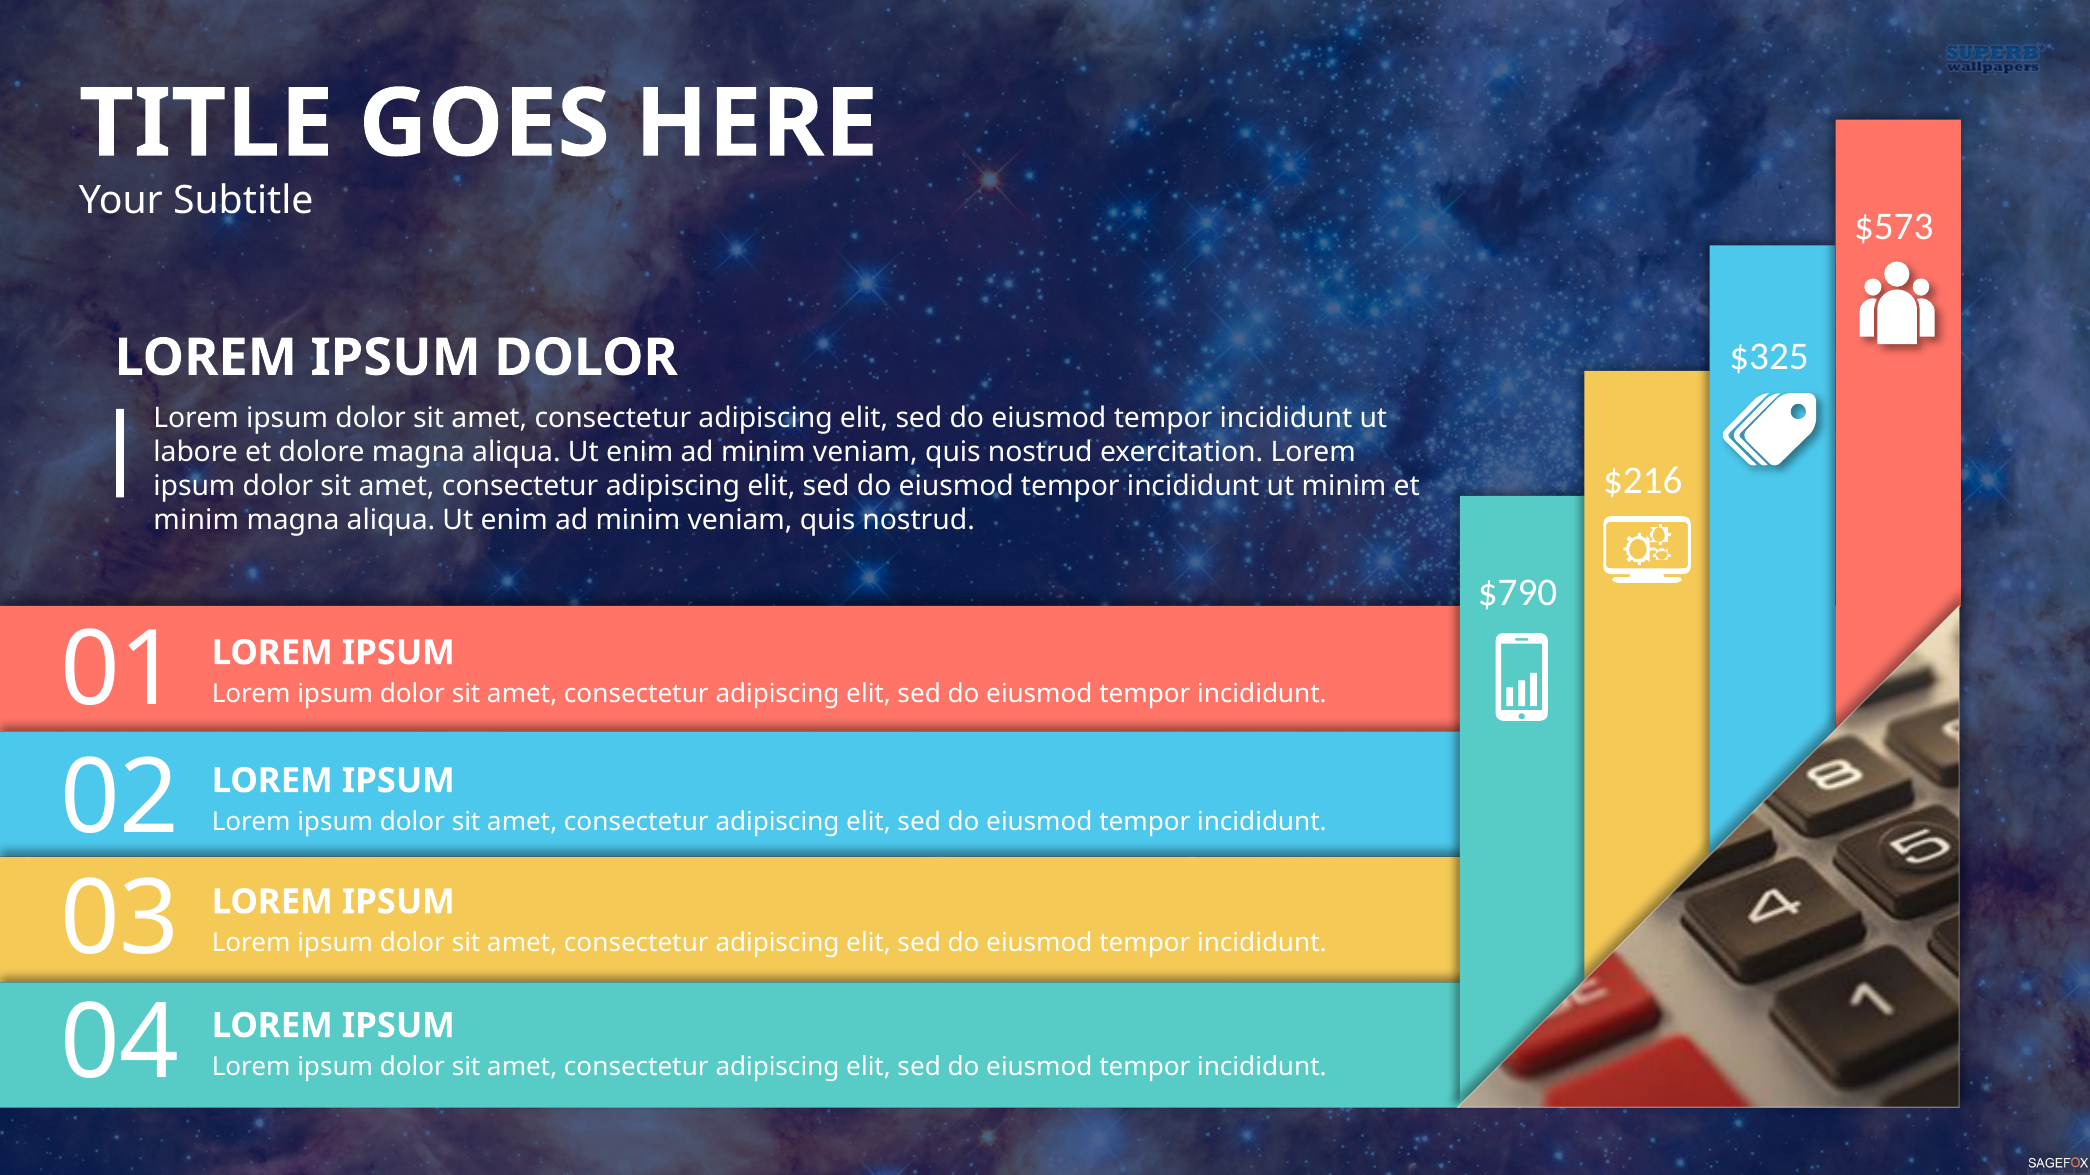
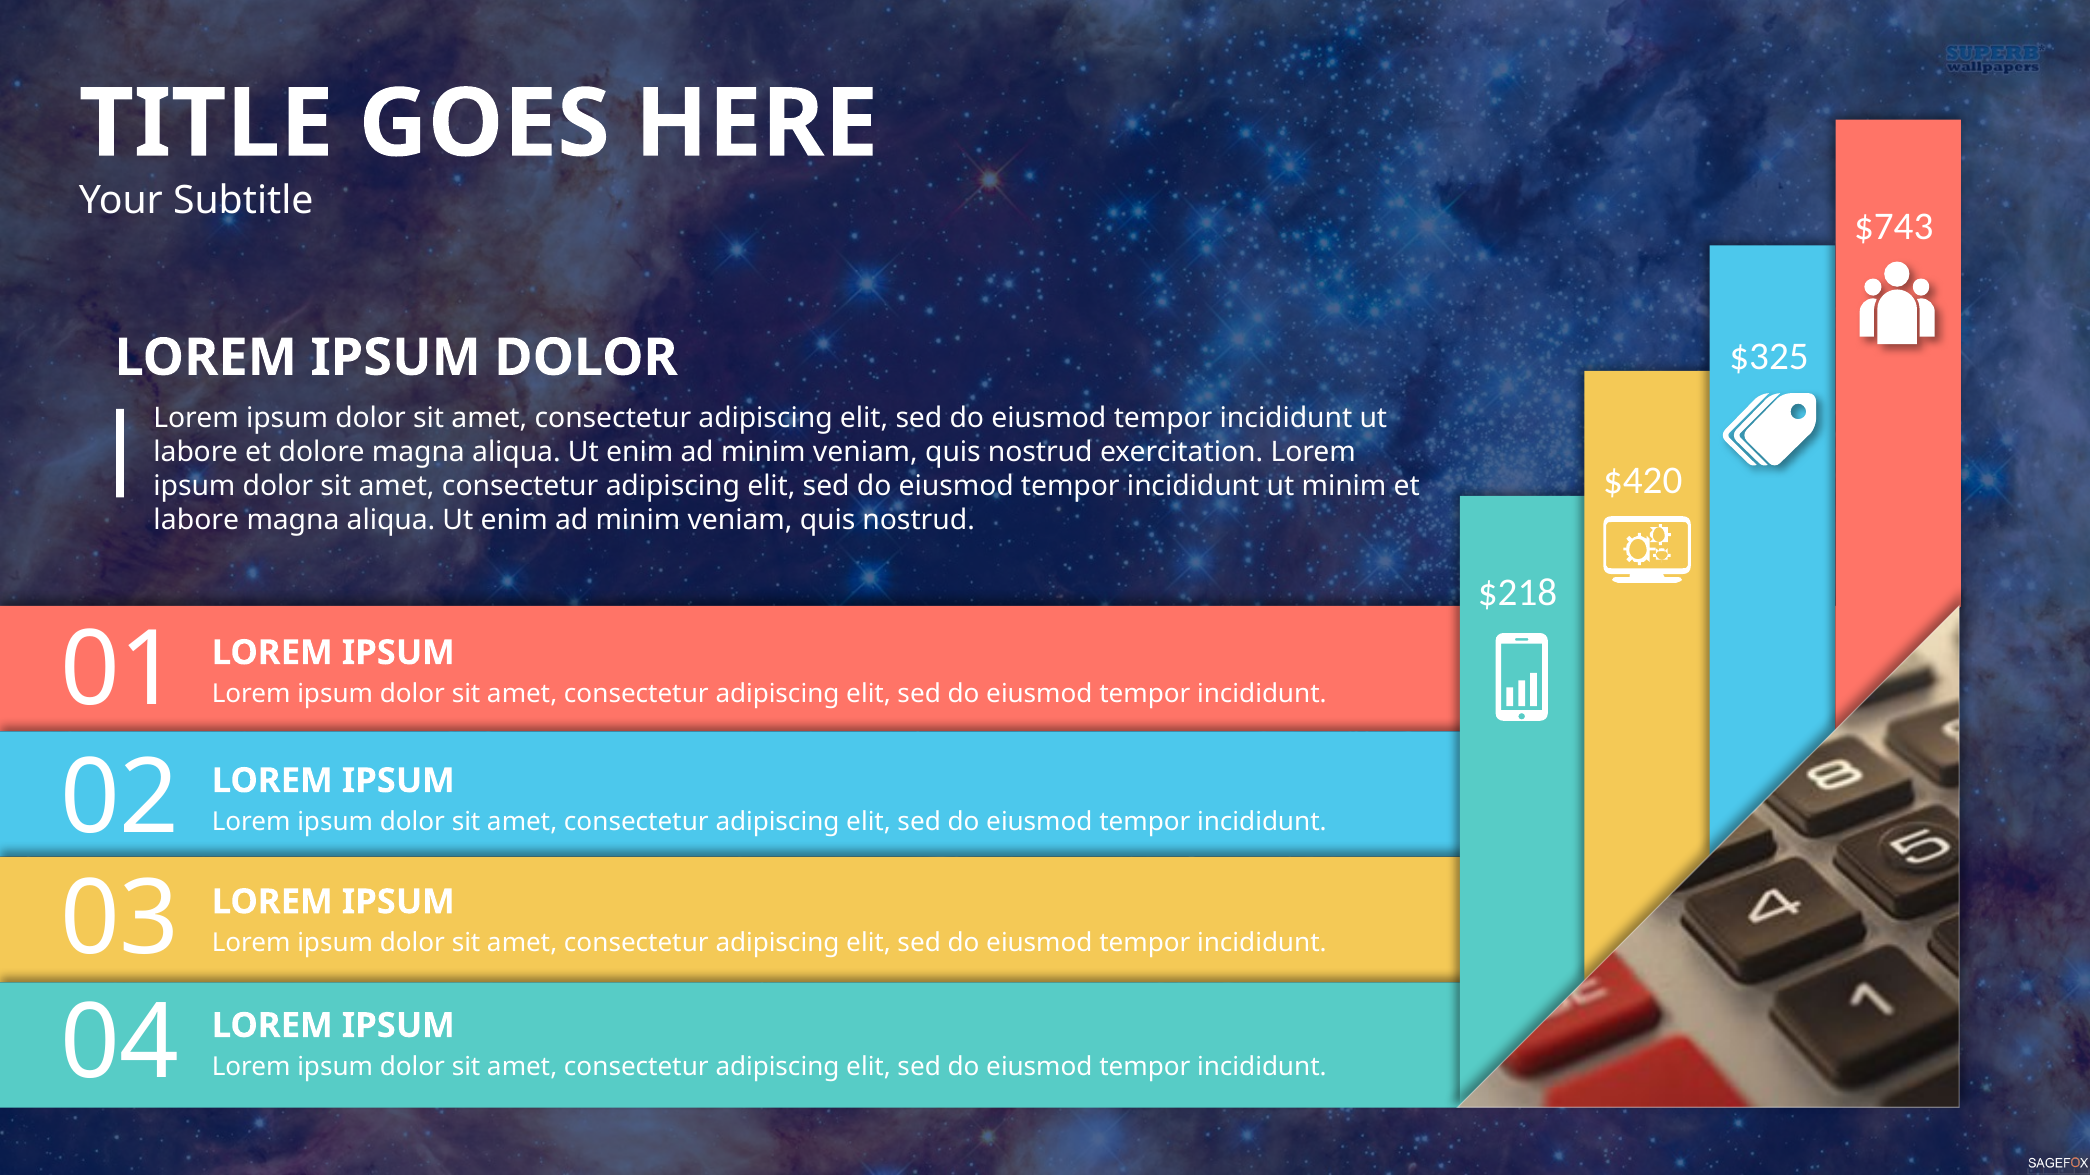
$573: $573 -> $743
$216: $216 -> $420
minim at (196, 520): minim -> labore
$790: $790 -> $218
